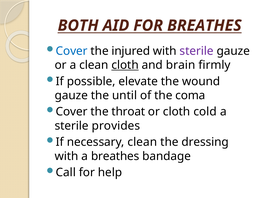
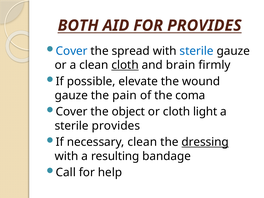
FOR BREATHES: BREATHES -> PROVIDES
injured: injured -> spread
sterile at (197, 51) colour: purple -> blue
until: until -> pain
throat: throat -> object
cold: cold -> light
dressing underline: none -> present
a breathes: breathes -> resulting
